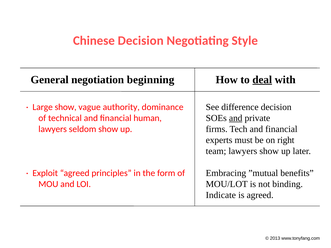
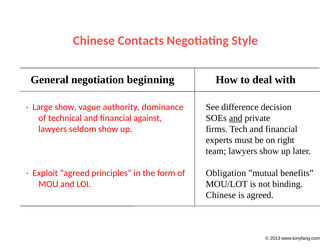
Chinese Decision: Decision -> Contacts
deal underline: present -> none
human: human -> against
Embracing: Embracing -> Obligation
Indicate at (221, 195): Indicate -> Chinese
